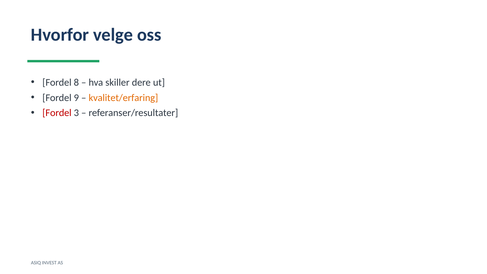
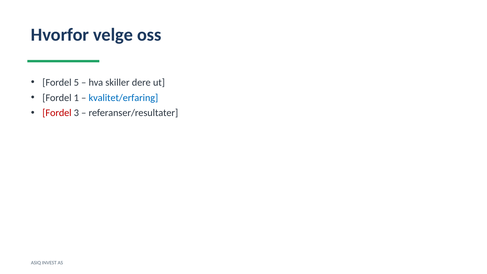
8: 8 -> 5
9: 9 -> 1
kvalitet/erfaring colour: orange -> blue
